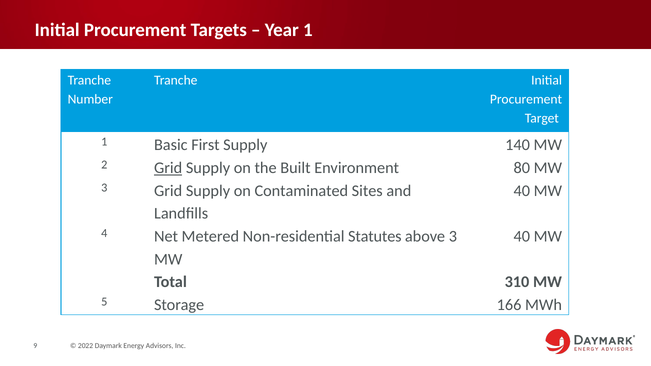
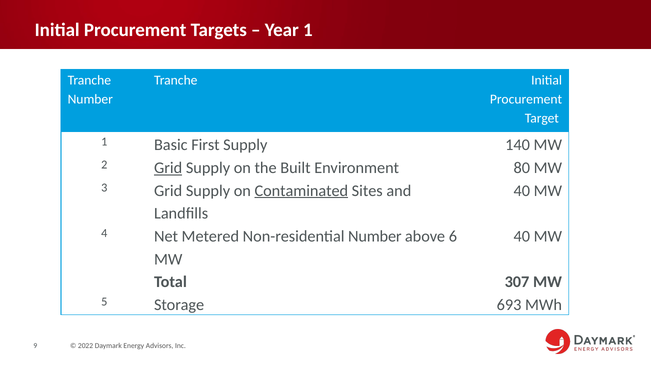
Contaminated underline: none -> present
Non-residential Statutes: Statutes -> Number
above 3: 3 -> 6
310: 310 -> 307
166: 166 -> 693
